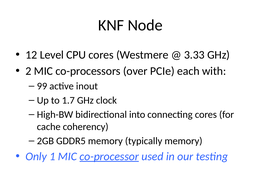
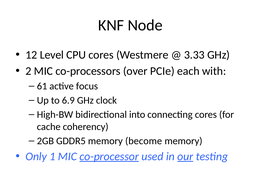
99: 99 -> 61
inout: inout -> focus
1.7: 1.7 -> 6.9
typically: typically -> become
our underline: none -> present
